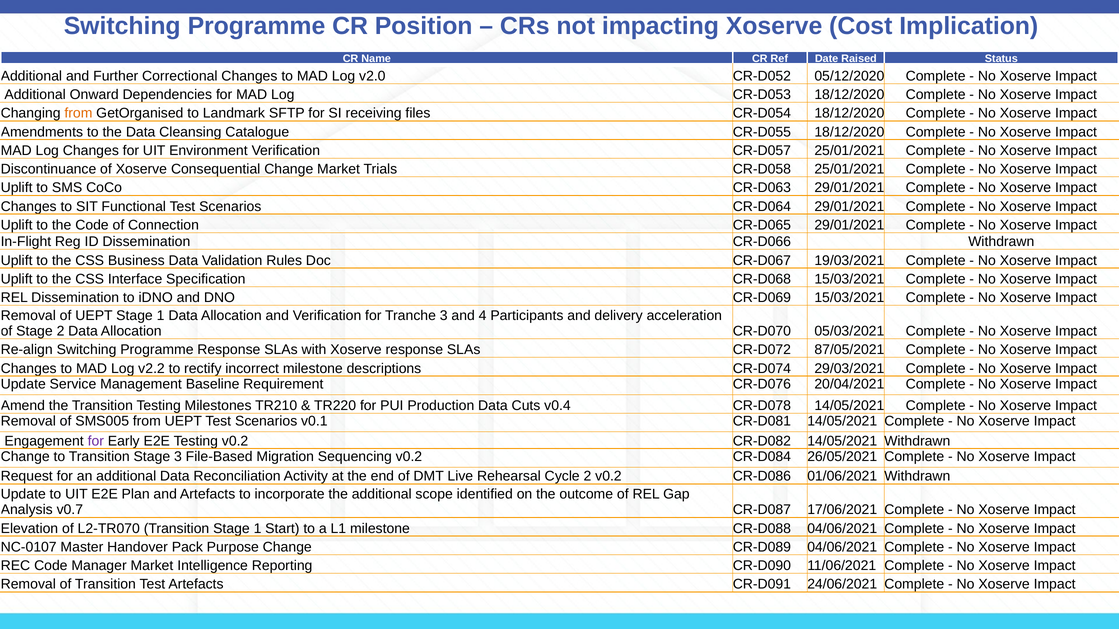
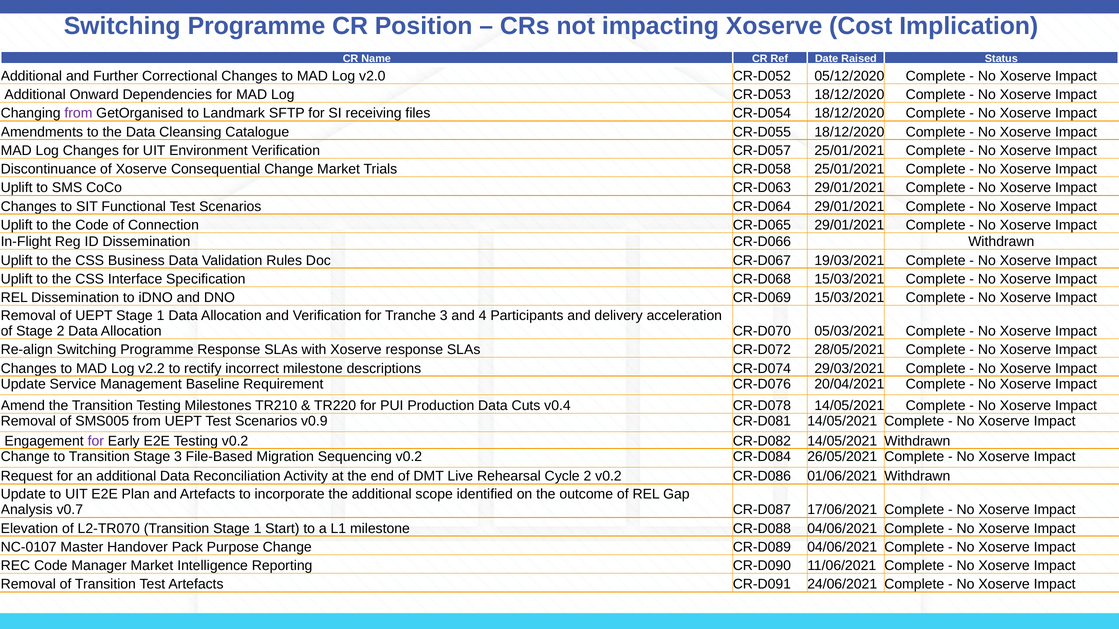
from at (78, 113) colour: orange -> purple
87/05/2021: 87/05/2021 -> 28/05/2021
v0.1: v0.1 -> v0.9
